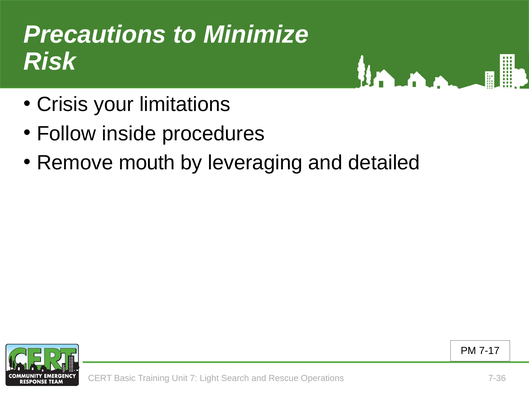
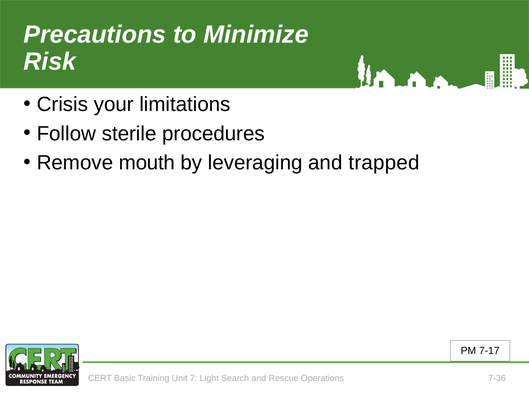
inside: inside -> sterile
detailed: detailed -> trapped
